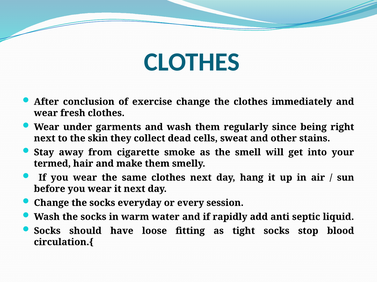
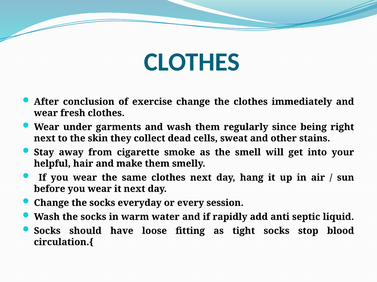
termed: termed -> helpful
